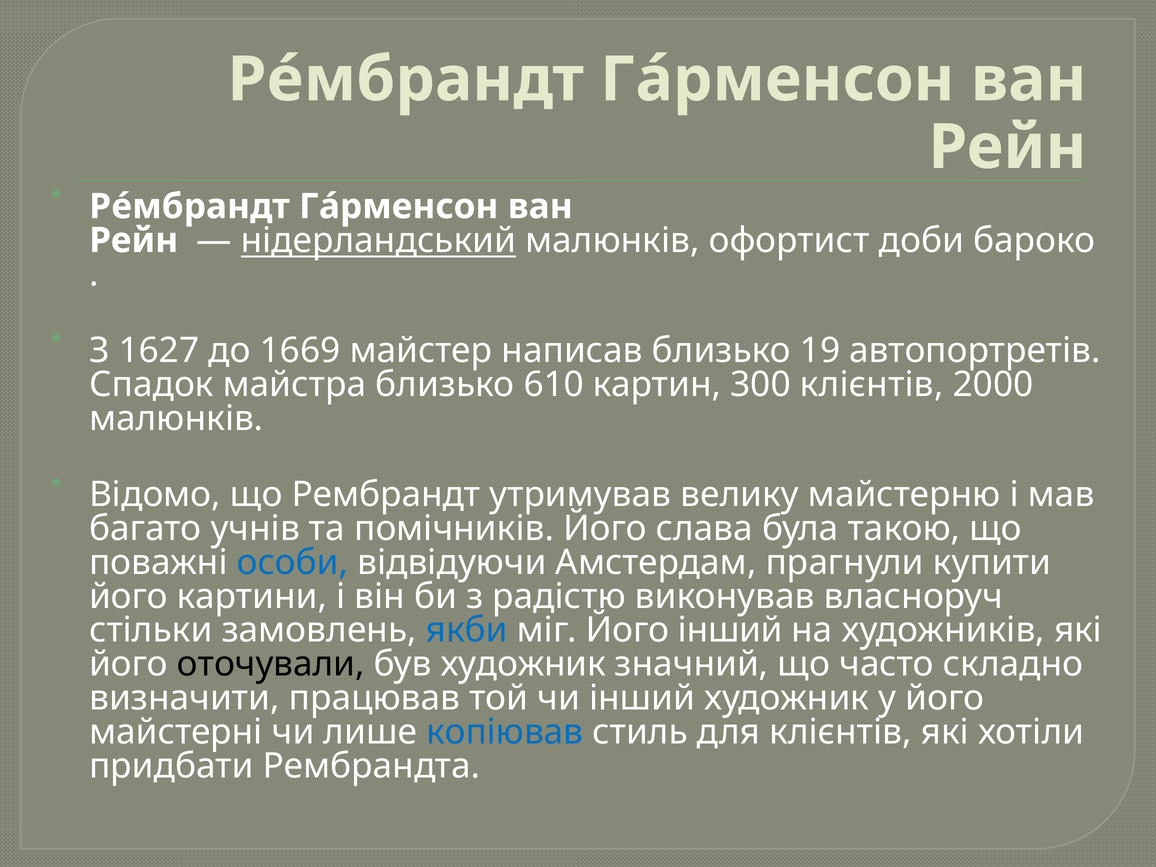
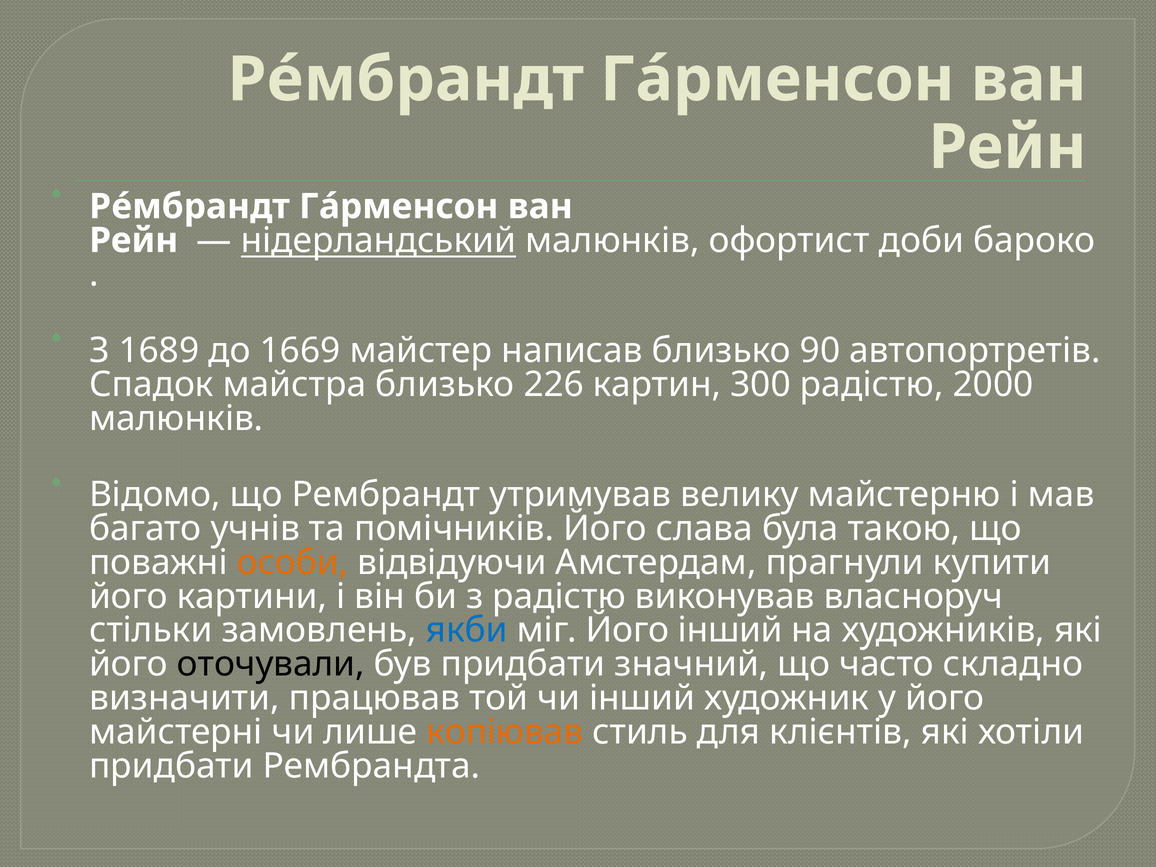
1627: 1627 -> 1689
19: 19 -> 90
610: 610 -> 226
300 клієнтів: клієнтів -> радістю
особи colour: blue -> orange
був художник: художник -> придбати
копіював colour: blue -> orange
